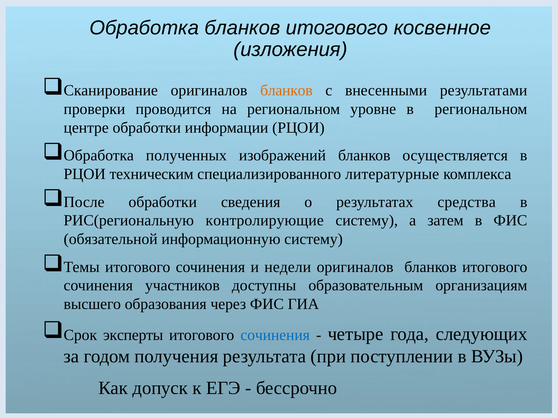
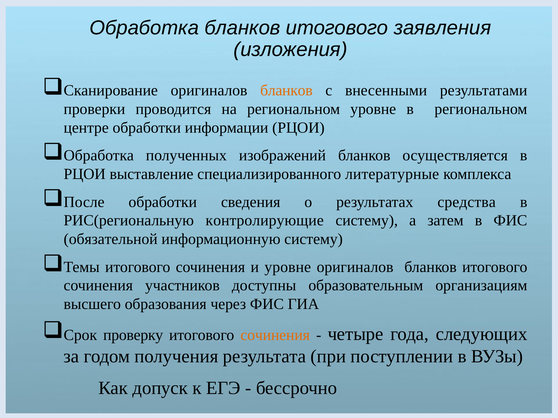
косвенное: косвенное -> заявления
техническим: техническим -> выставление
и недели: недели -> уровне
эксперты: эксперты -> проверку
сочинения at (275, 335) colour: blue -> orange
